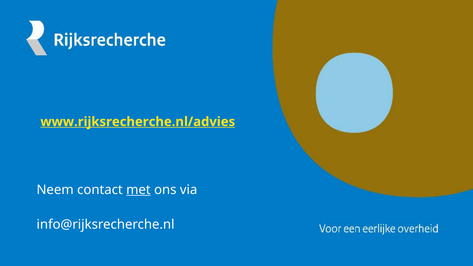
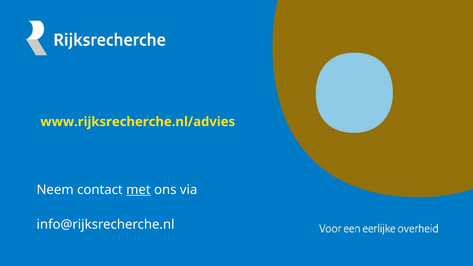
www.rijksrecherche.nl/advies underline: present -> none
